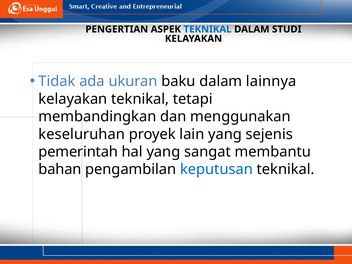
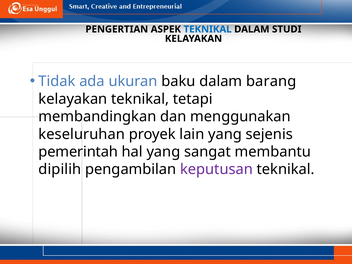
lainnya: lainnya -> barang
bahan: bahan -> dipilih
keputusan colour: blue -> purple
